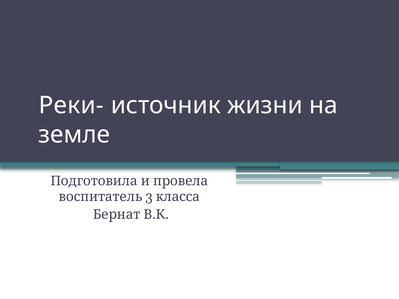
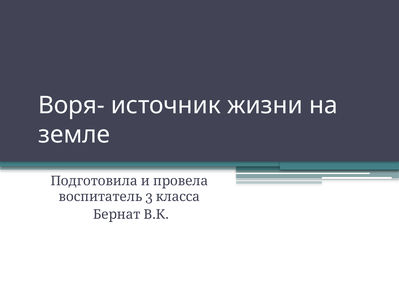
Реки-: Реки- -> Воря-
